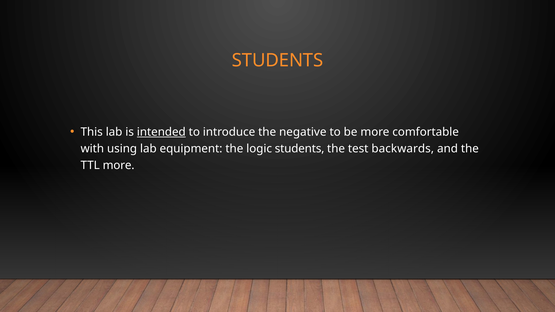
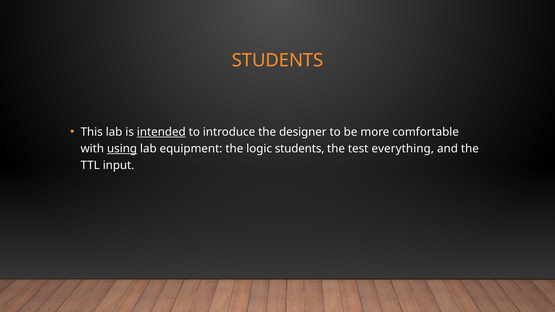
negative: negative -> designer
using underline: none -> present
backwards: backwards -> everything
TTL more: more -> input
